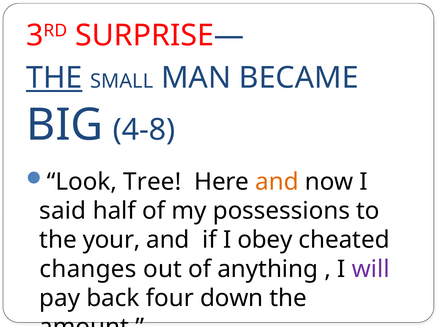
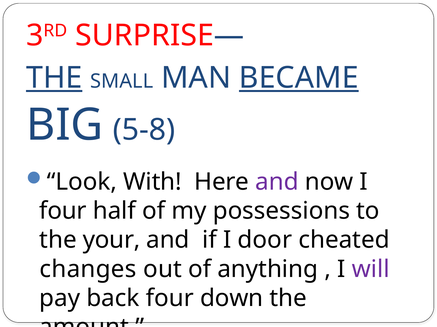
BECAME underline: none -> present
4-8: 4-8 -> 5-8
Tree: Tree -> With
and at (277, 182) colour: orange -> purple
said at (63, 211): said -> four
obey: obey -> door
